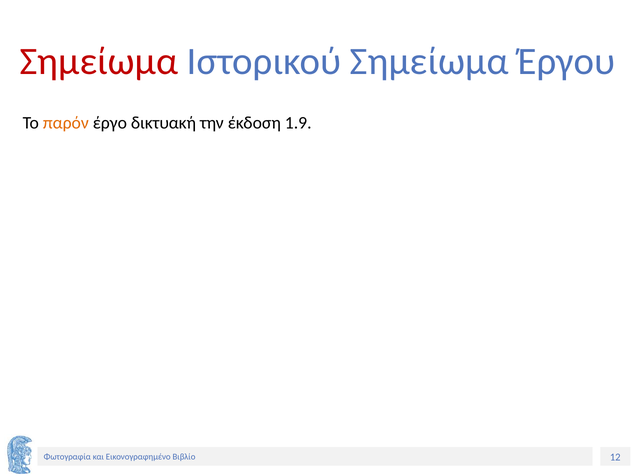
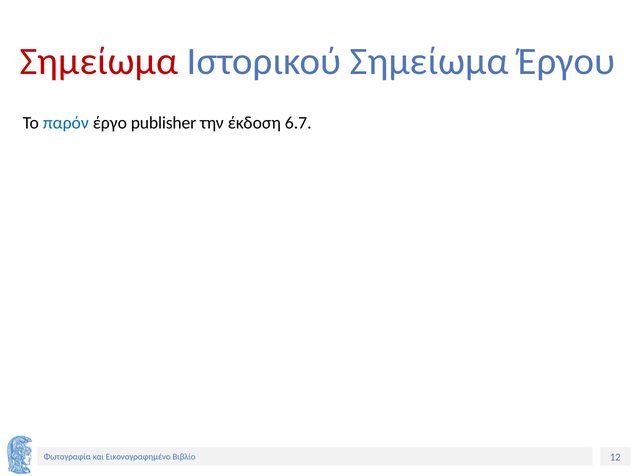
παρόν colour: orange -> blue
δικτυακή: δικτυακή -> publisher
1.9: 1.9 -> 6.7
